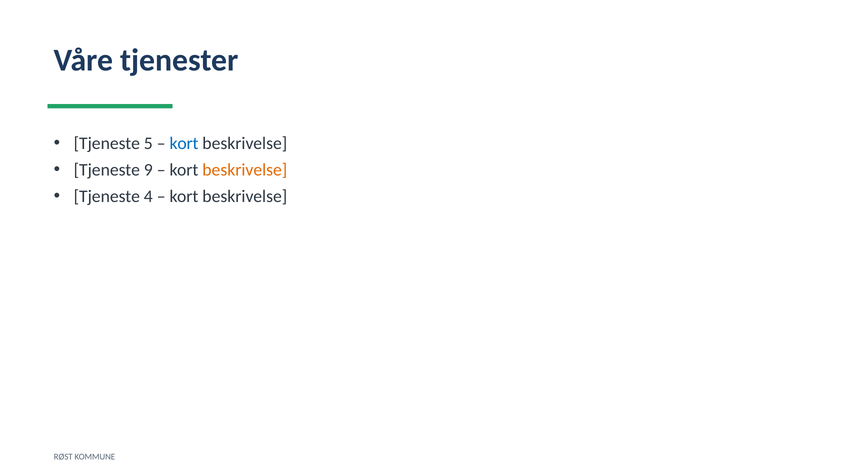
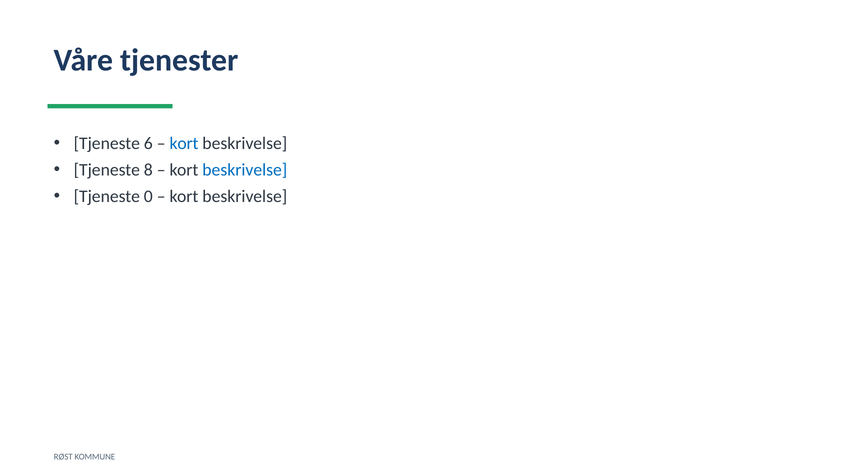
5: 5 -> 6
9: 9 -> 8
beskrivelse at (245, 170) colour: orange -> blue
4: 4 -> 0
